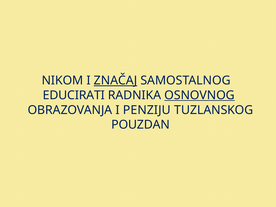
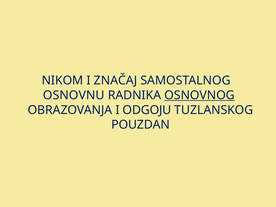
ZNAČAJ underline: present -> none
EDUCIRATI: EDUCIRATI -> OSNOVNU
PENZIJU: PENZIJU -> ODGOJU
